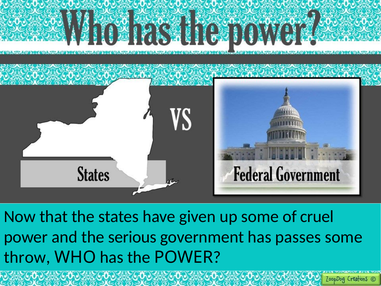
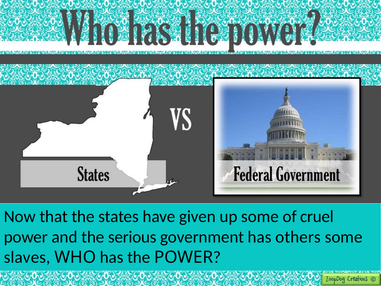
passes: passes -> others
throw: throw -> slaves
